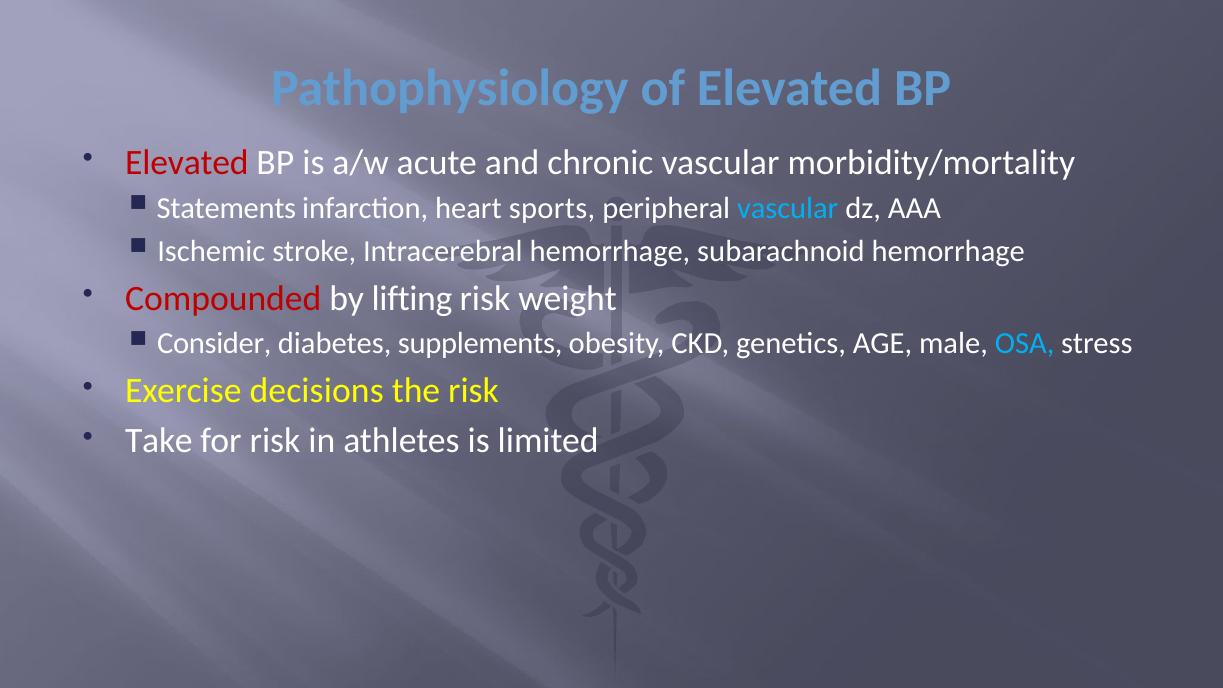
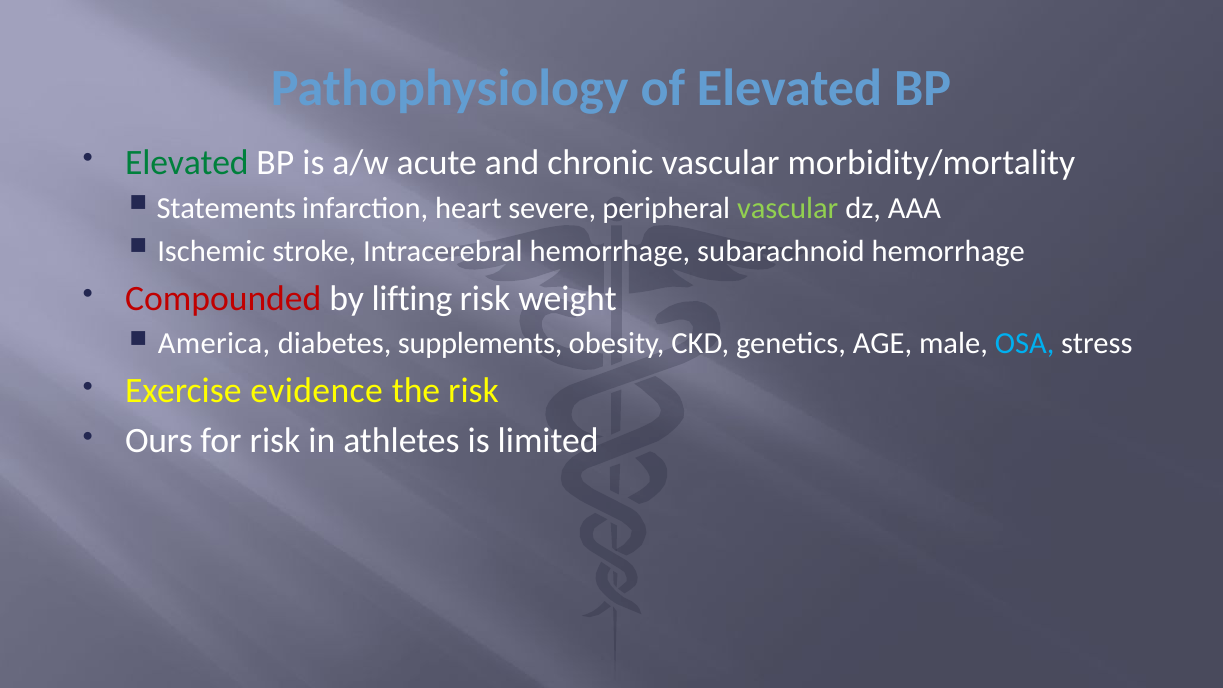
Elevated at (187, 163) colour: red -> green
sports: sports -> severe
vascular at (788, 208) colour: light blue -> light green
Consider: Consider -> America
decisions: decisions -> evidence
Take: Take -> Ours
